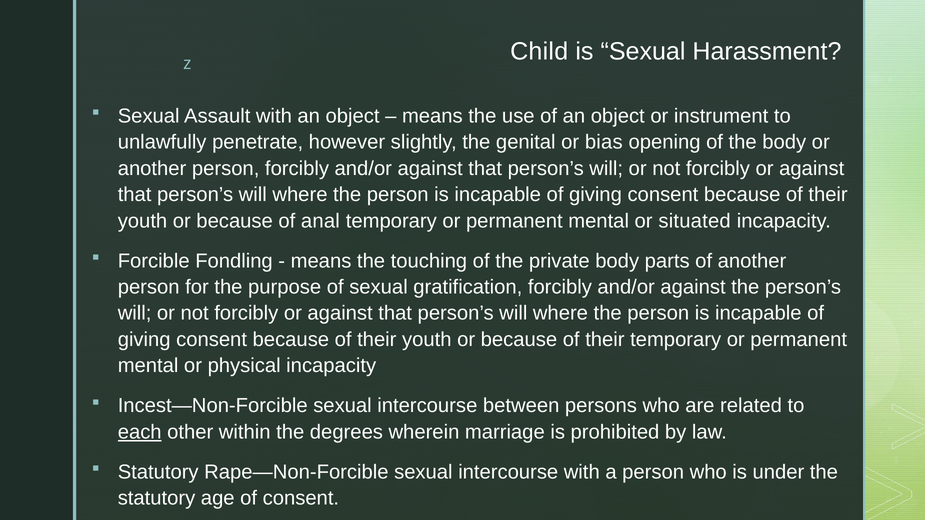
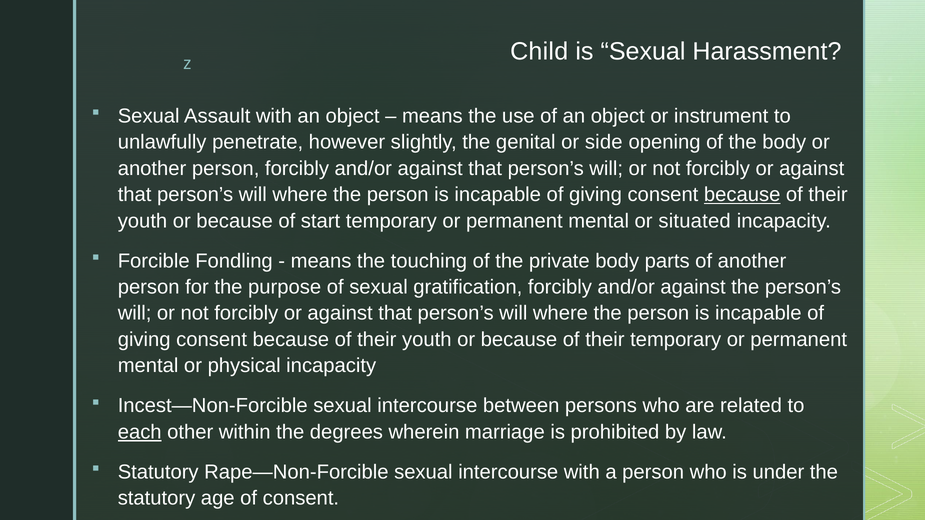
bias: bias -> side
because at (742, 195) underline: none -> present
anal: anal -> start
